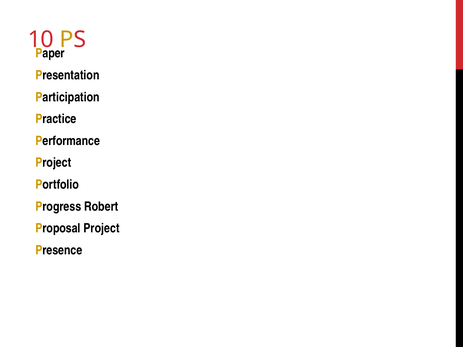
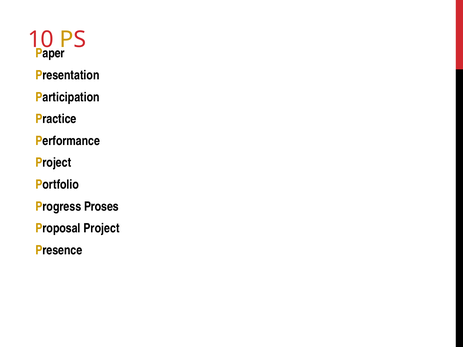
Robert: Robert -> Proses
